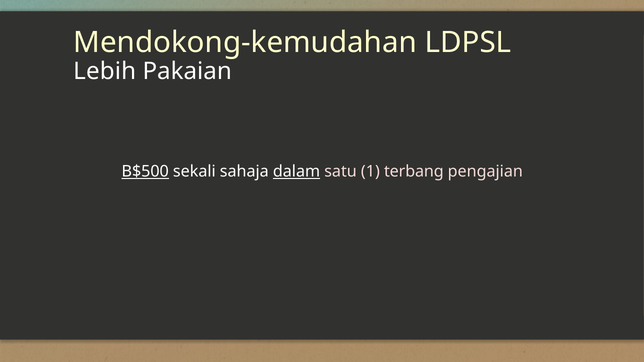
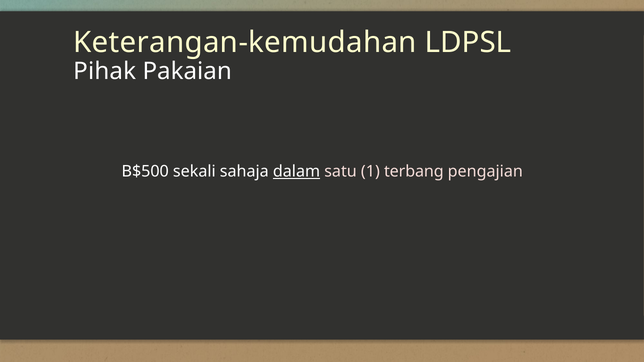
Mendokong-kemudahan: Mendokong-kemudahan -> Keterangan-kemudahan
Lebih: Lebih -> Pihak
B$500 underline: present -> none
